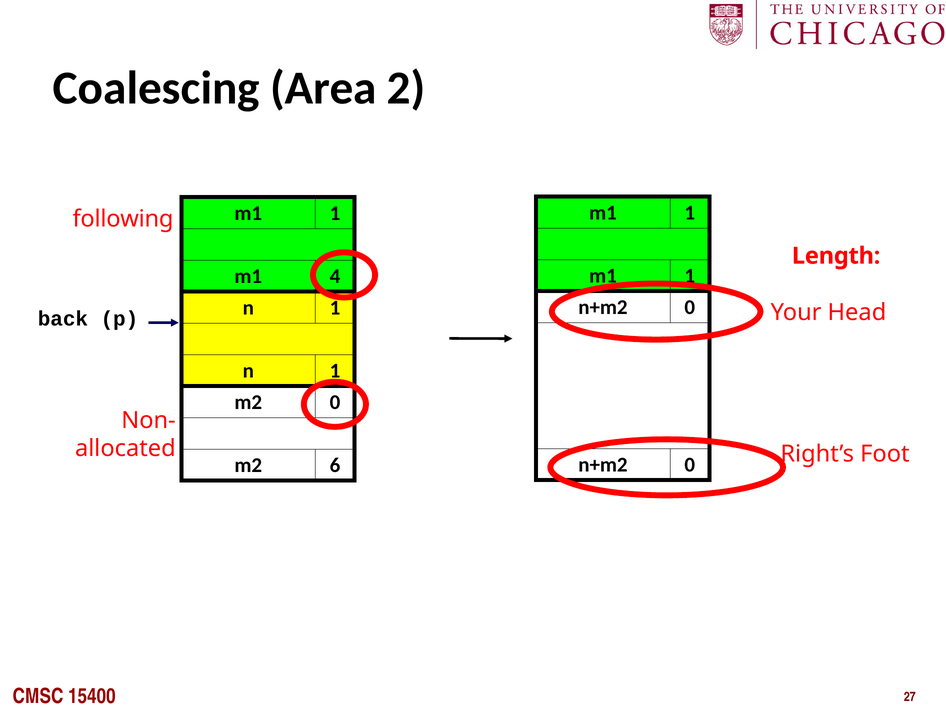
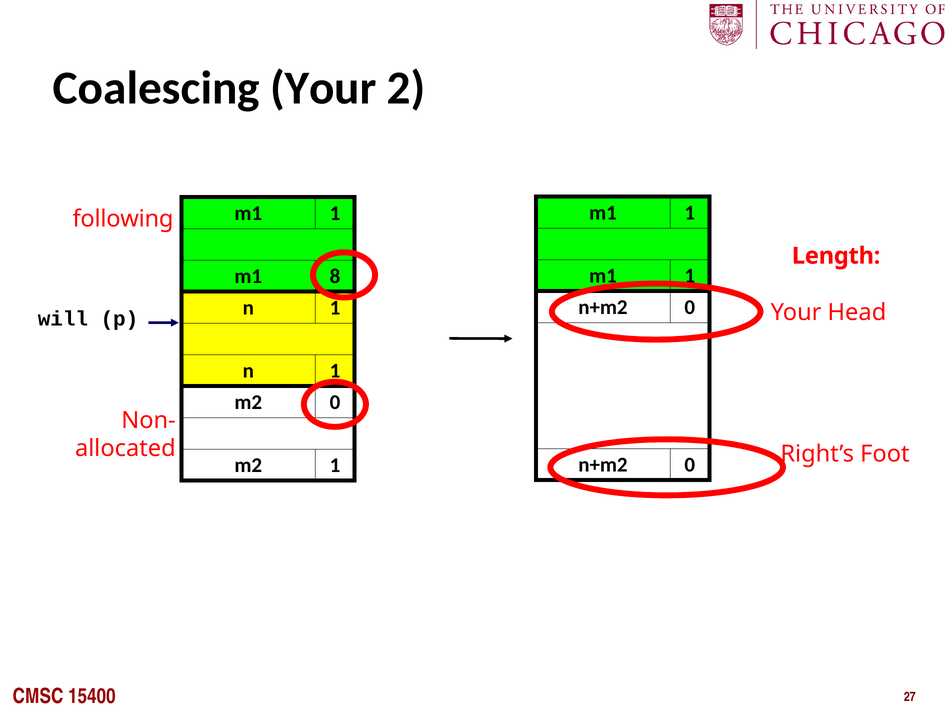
Coalescing Area: Area -> Your
4: 4 -> 8
back: back -> will
m2 6: 6 -> 1
